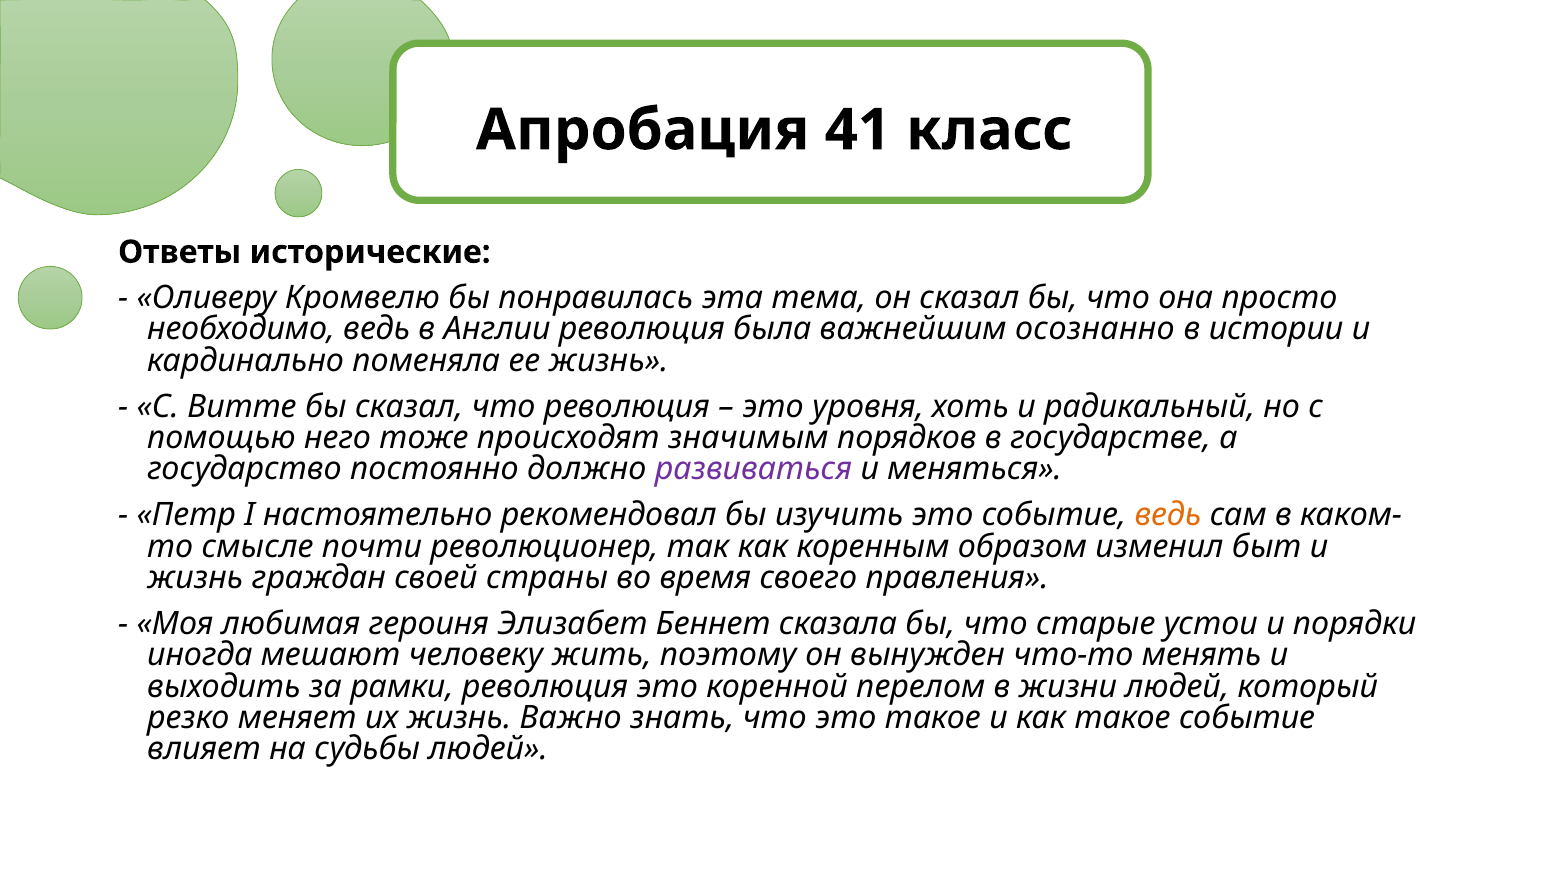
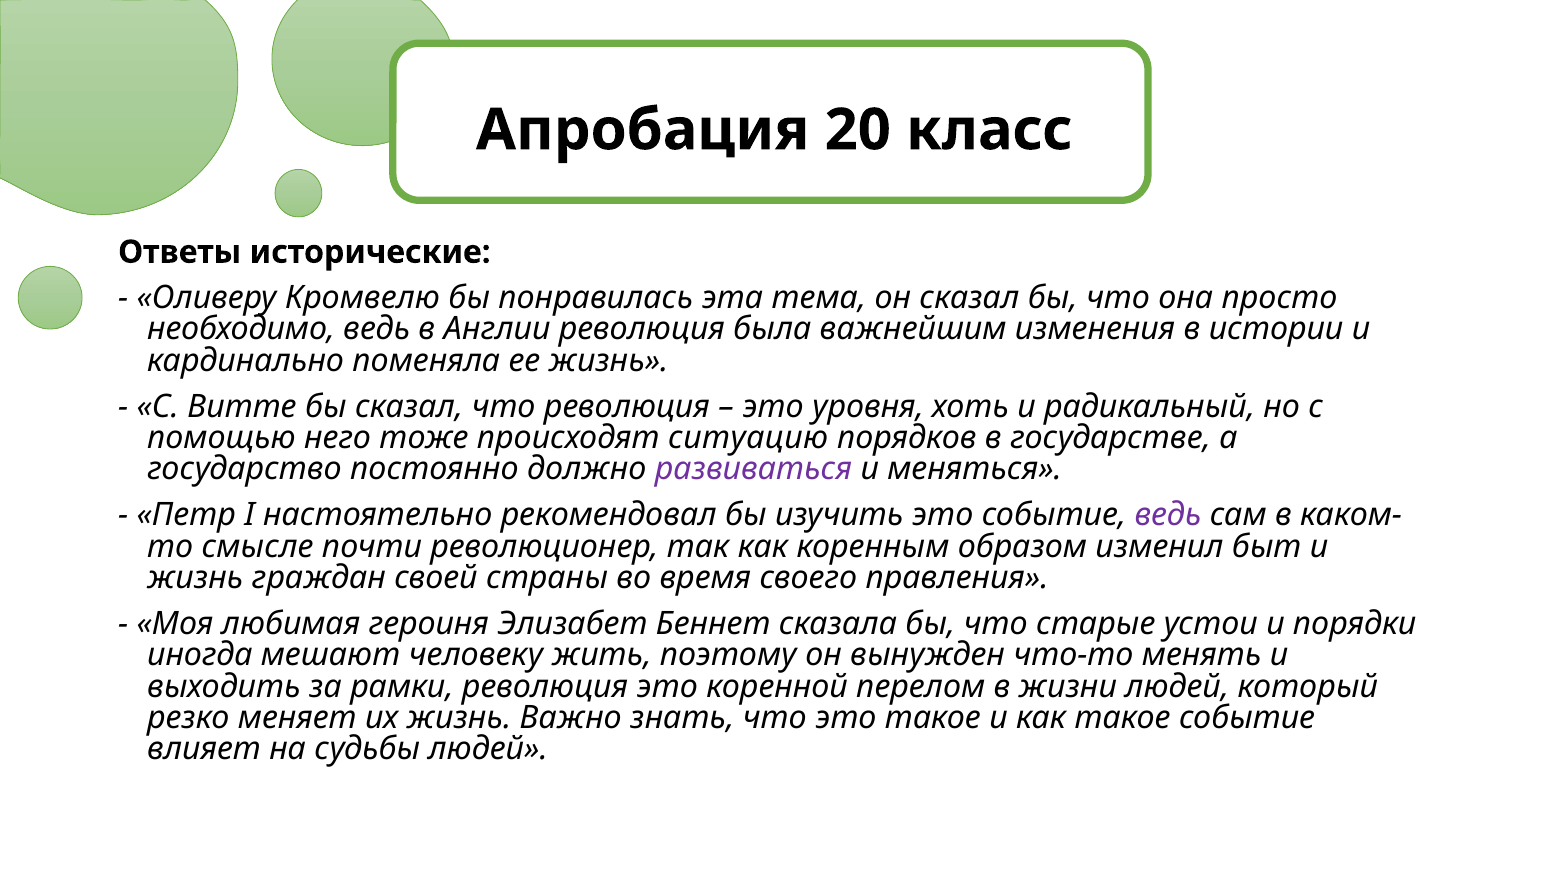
41: 41 -> 20
осознанно: осознанно -> изменения
значимым: значимым -> ситуацию
ведь at (1168, 515) colour: orange -> purple
